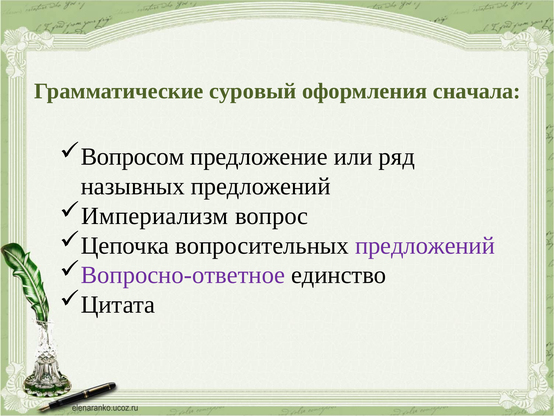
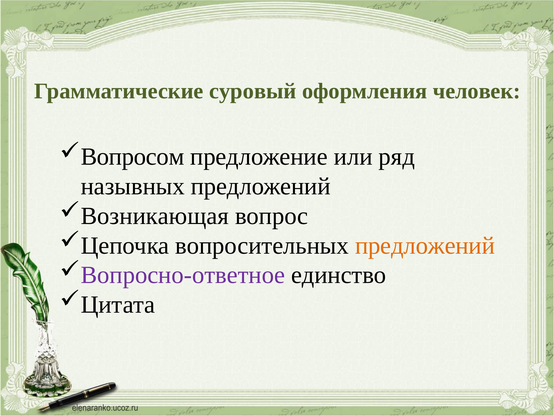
сначала: сначала -> человек
Империализм: Империализм -> Возникающая
предложений at (425, 245) colour: purple -> orange
